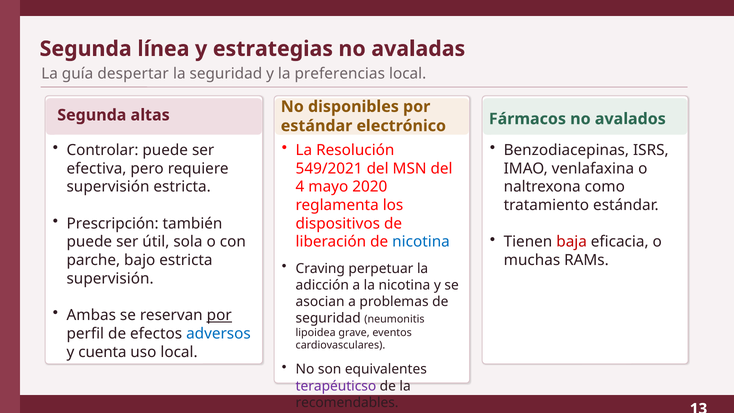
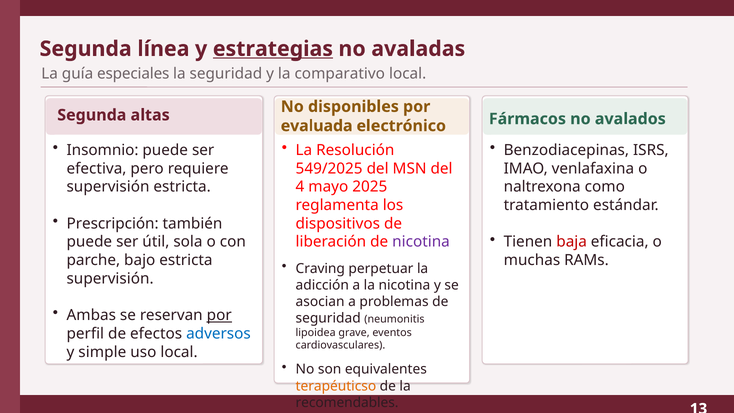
estrategias underline: none -> present
despertar: despertar -> especiales
preferencias: preferencias -> comparativo
estándar at (317, 126): estándar -> evaluada
Controlar: Controlar -> Insomnio
549/2021: 549/2021 -> 549/2025
2020: 2020 -> 2025
nicotina at (421, 242) colour: blue -> purple
cuenta: cuenta -> simple
terapéuticso colour: purple -> orange
